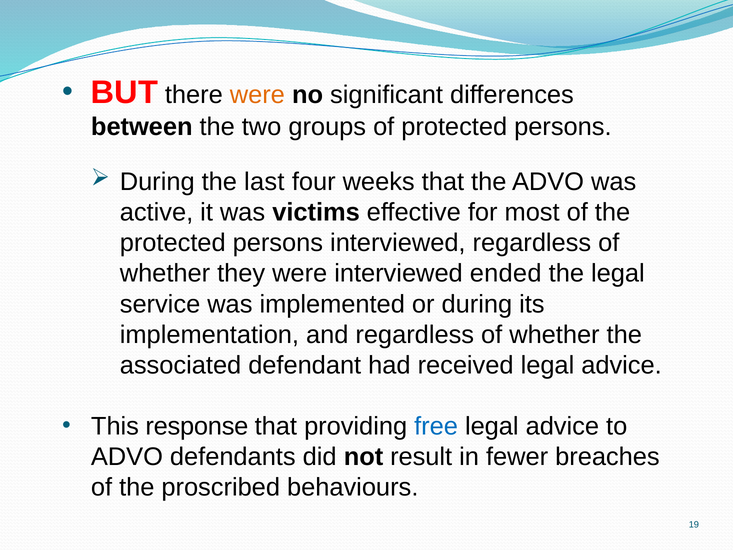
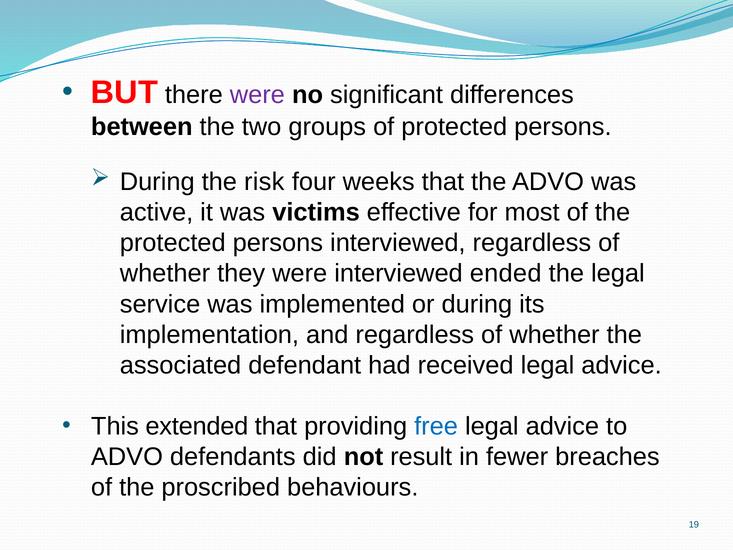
were at (257, 95) colour: orange -> purple
last: last -> risk
response: response -> extended
